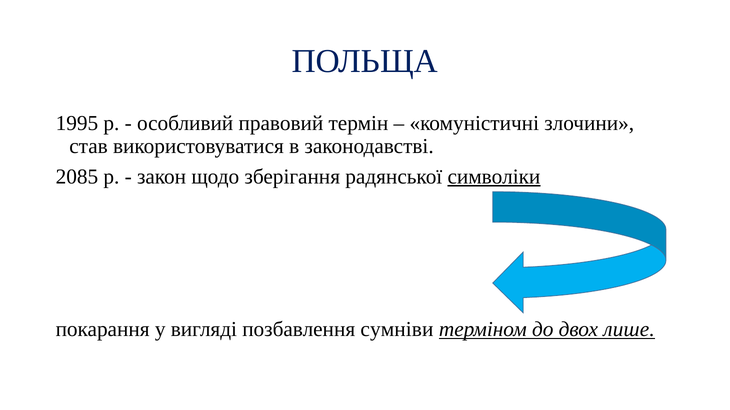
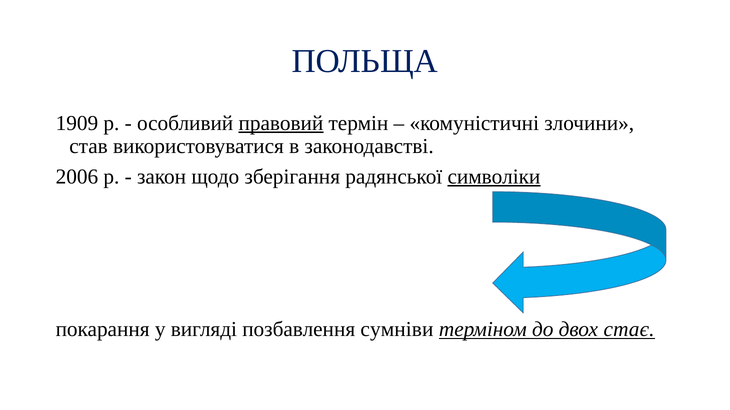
1995: 1995 -> 1909
правовий underline: none -> present
2085: 2085 -> 2006
лише: лише -> стає
